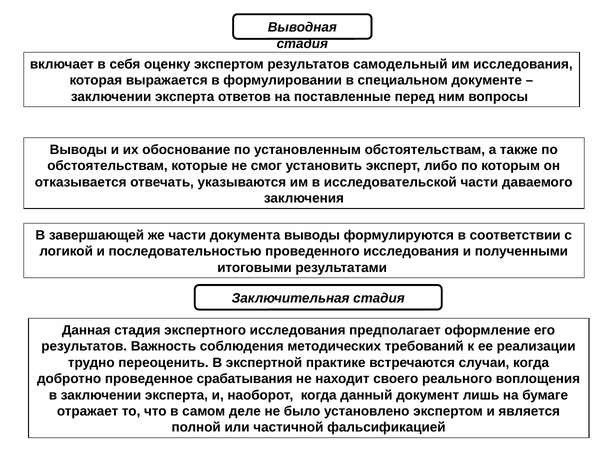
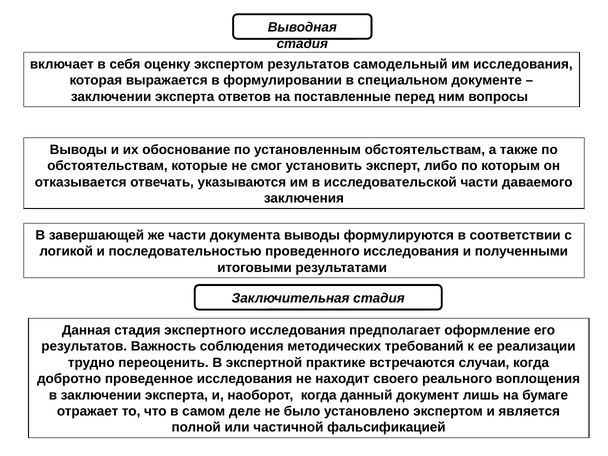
проведенное срабатывания: срабатывания -> исследования
